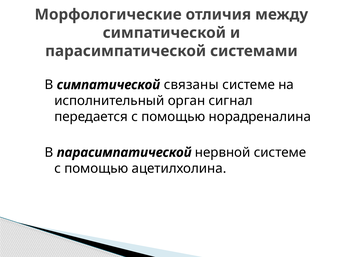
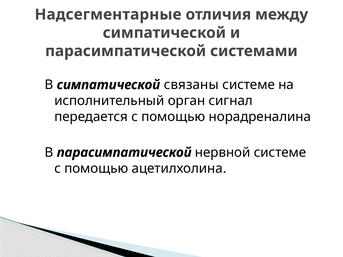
Морфологические: Морфологические -> Надсегментарные
